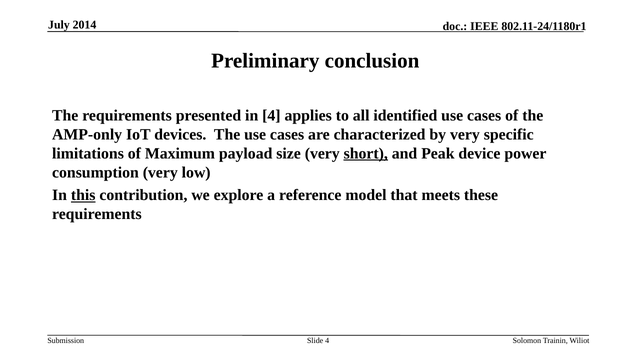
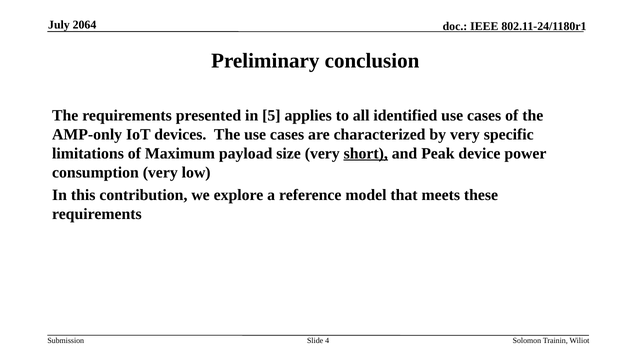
2014: 2014 -> 2064
in 4: 4 -> 5
this underline: present -> none
